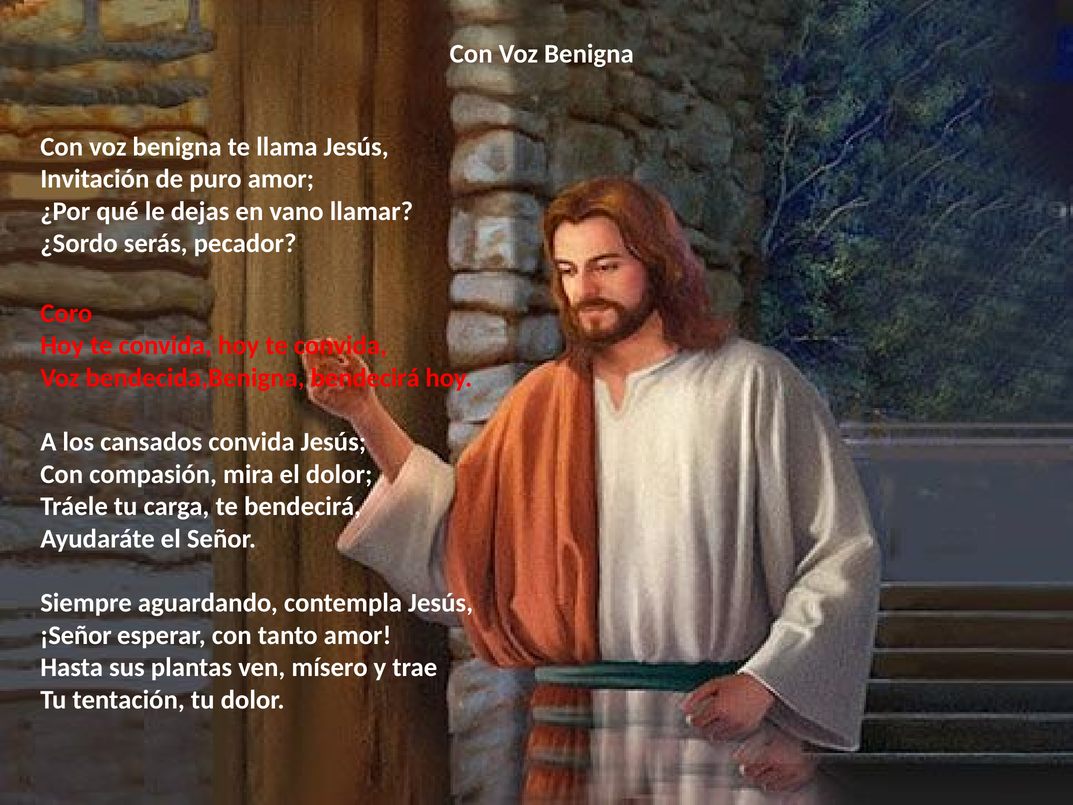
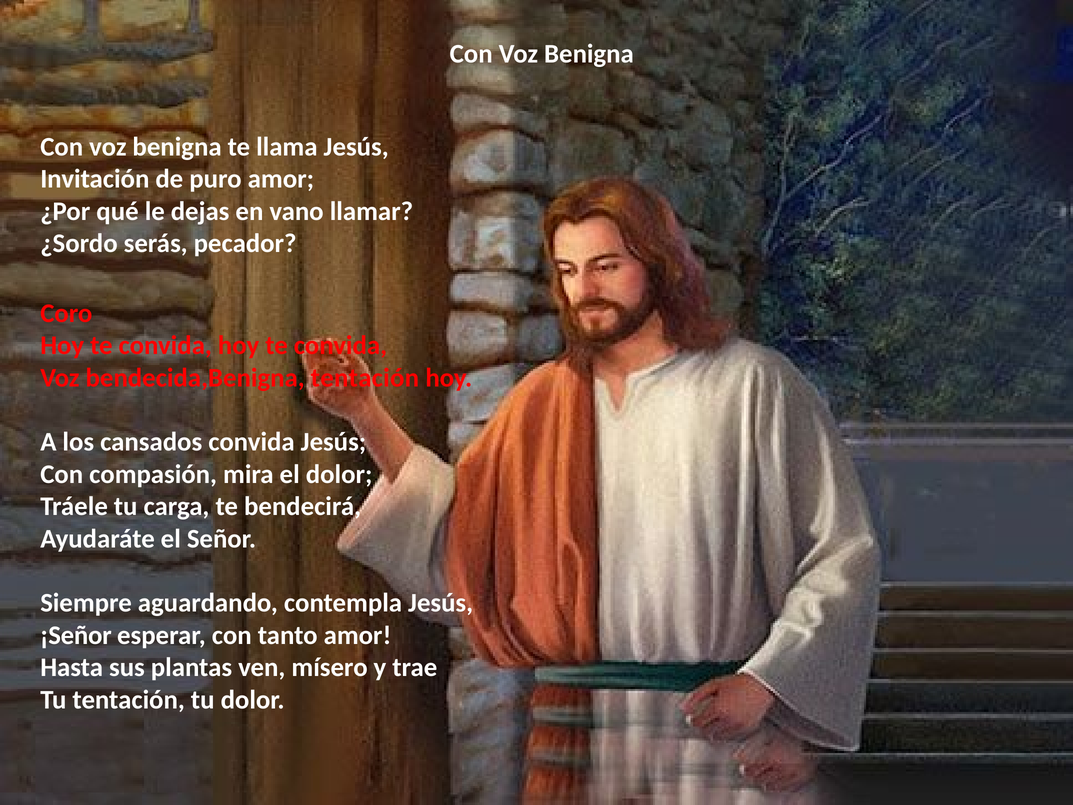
bendecida,Benigna bendecirá: bendecirá -> tentación
